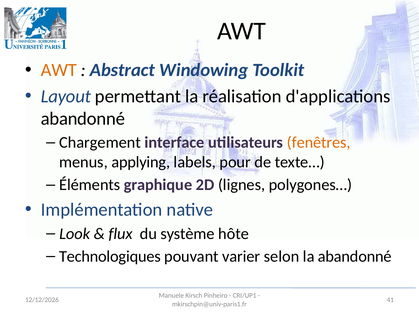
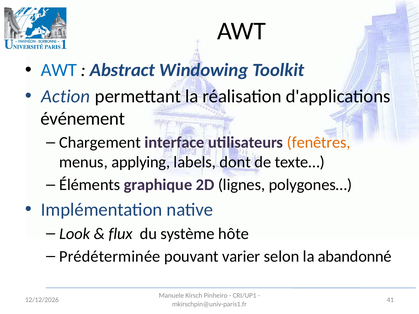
AWT at (59, 70) colour: orange -> blue
Layout: Layout -> Action
abandonné at (83, 119): abandonné -> événement
pour: pour -> dont
Technologiques: Technologiques -> Prédéterminée
